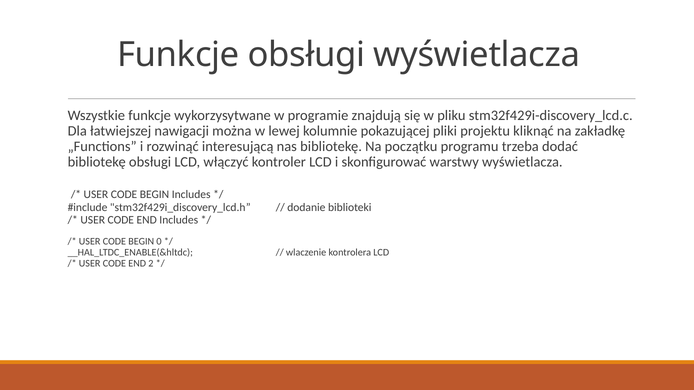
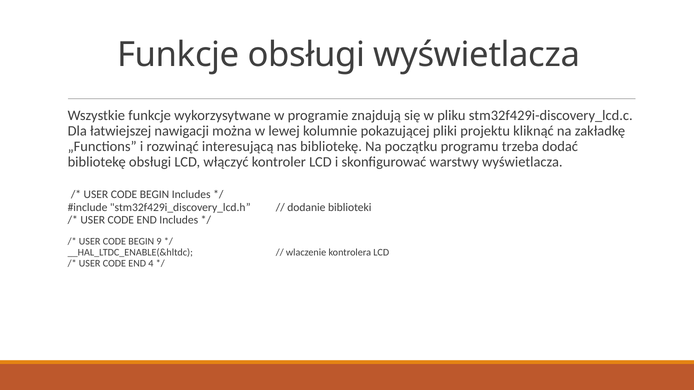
0: 0 -> 9
2: 2 -> 4
